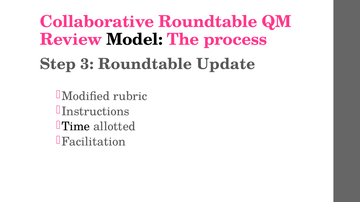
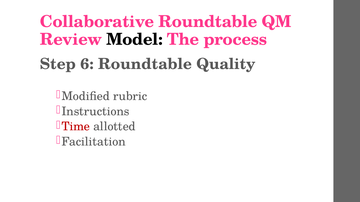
3: 3 -> 6
Update: Update -> Quality
Time colour: black -> red
